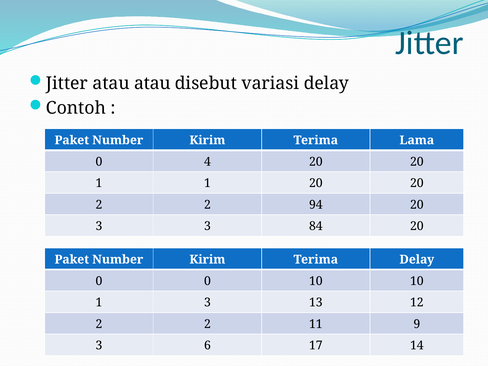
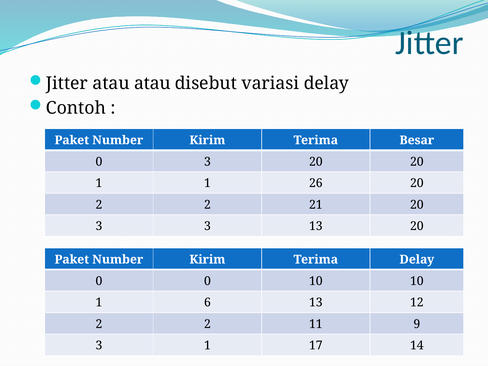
Lama: Lama -> Besar
0 4: 4 -> 3
1 20: 20 -> 26
94: 94 -> 21
3 84: 84 -> 13
1 3: 3 -> 6
3 6: 6 -> 1
